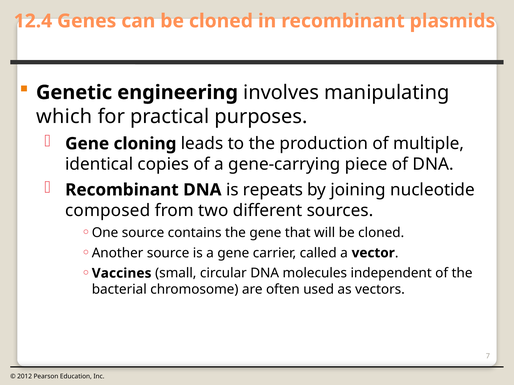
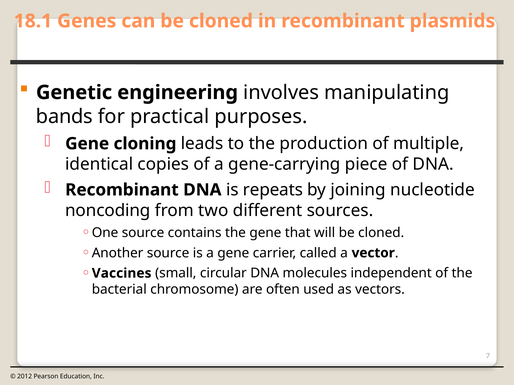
12.4: 12.4 -> 18.1
which: which -> bands
composed: composed -> noncoding
